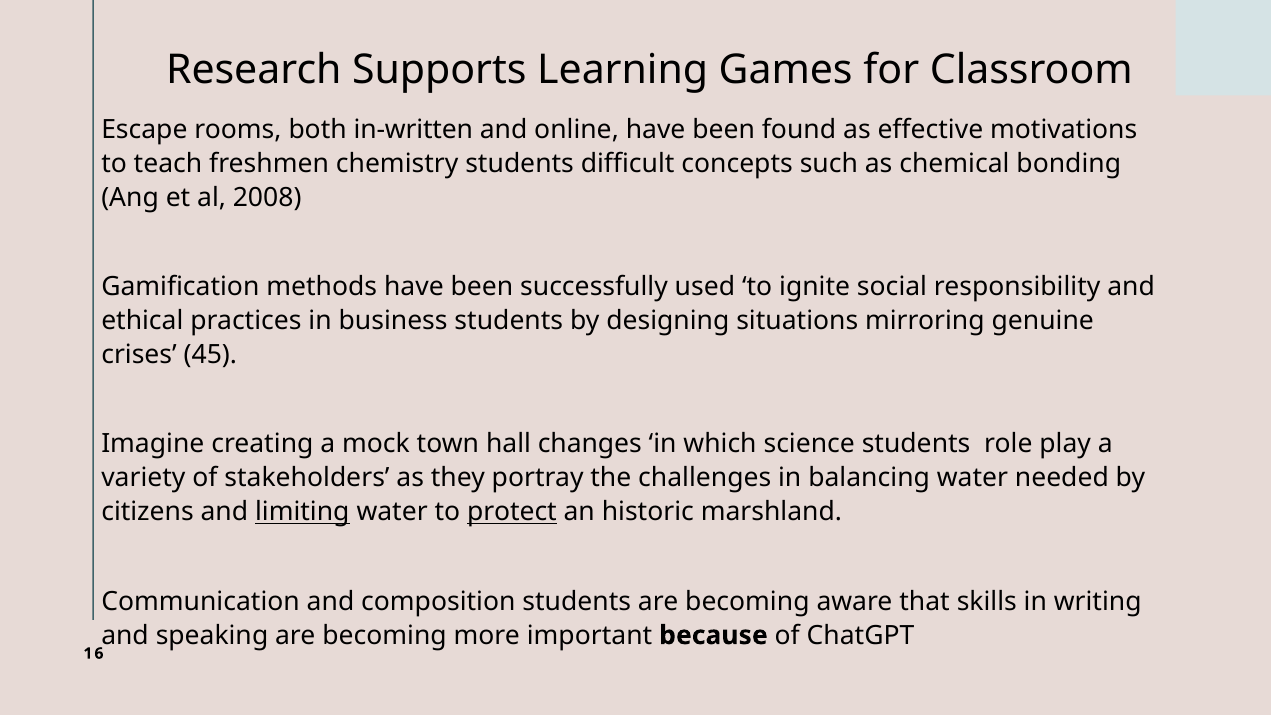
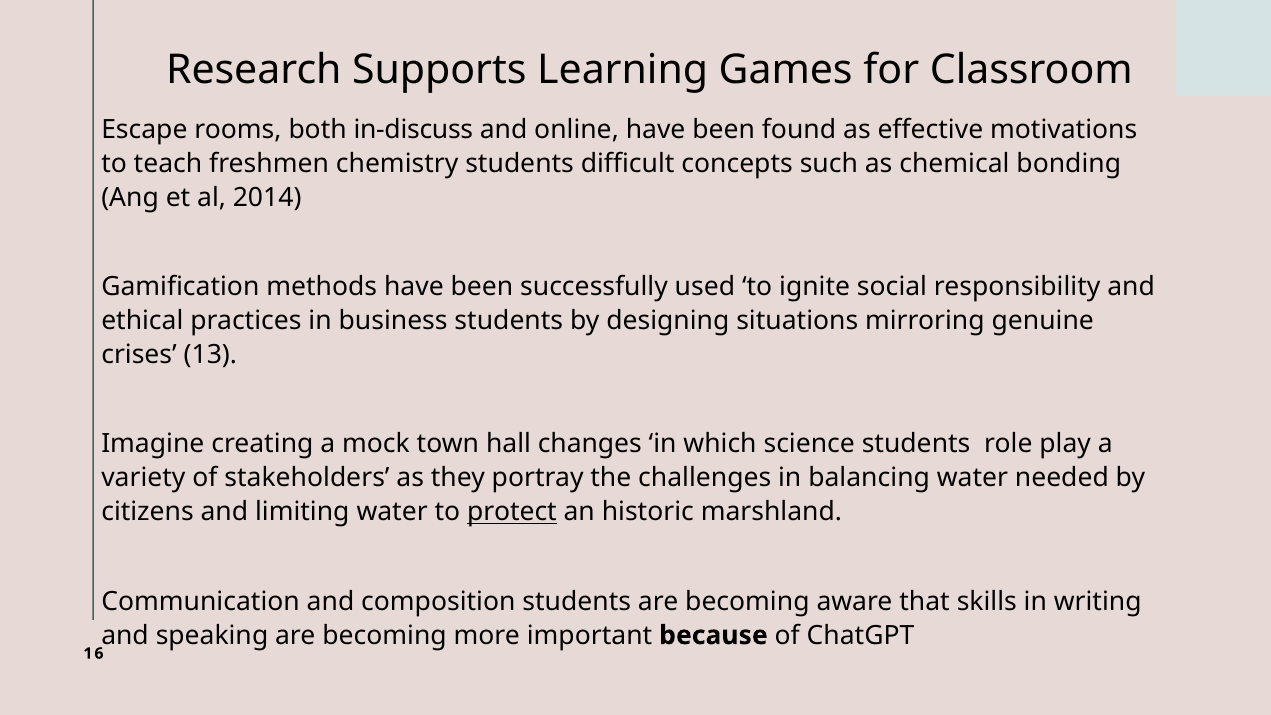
in-written: in-written -> in-discuss
2008: 2008 -> 2014
45: 45 -> 13
limiting underline: present -> none
